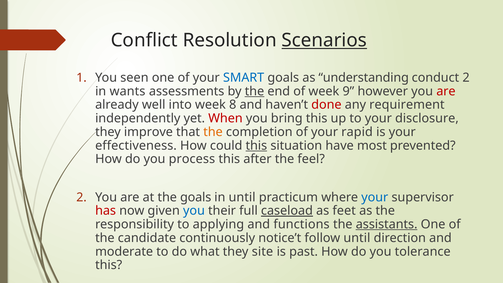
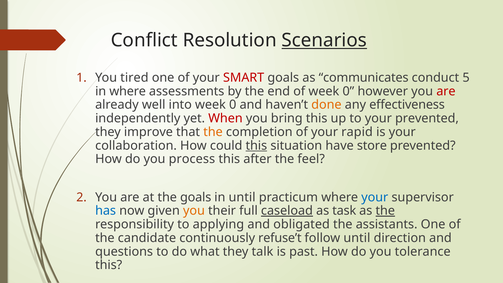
seen: seen -> tired
SMART colour: blue -> red
understanding: understanding -> communicates
conduct 2: 2 -> 5
in wants: wants -> where
the at (254, 91) underline: present -> none
of week 9: 9 -> 0
into week 8: 8 -> 0
done colour: red -> orange
requirement: requirement -> effectiveness
your disclosure: disclosure -> prevented
effectiveness: effectiveness -> collaboration
most: most -> store
has colour: red -> blue
you at (194, 211) colour: blue -> orange
feet: feet -> task
the at (385, 211) underline: none -> present
functions: functions -> obligated
assistants underline: present -> none
notice’t: notice’t -> refuse’t
moderate: moderate -> questions
site: site -> talk
